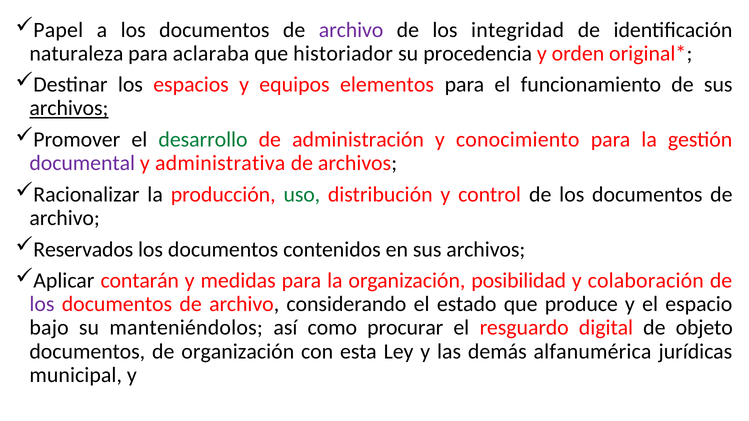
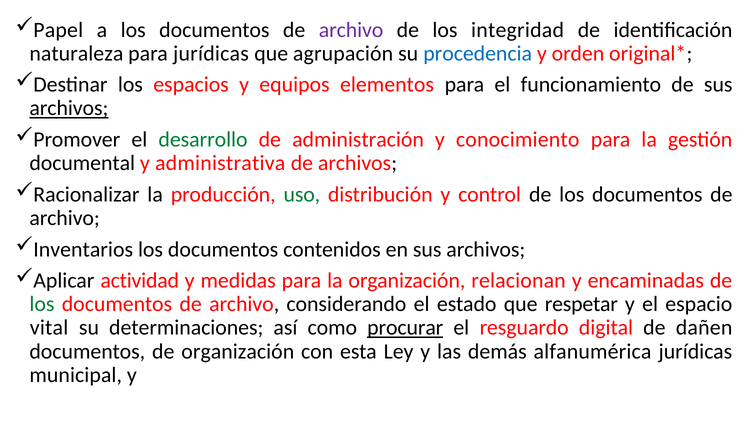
para aclaraba: aclaraba -> jurídicas
historiador: historiador -> agrupación
procedencia colour: black -> blue
documental colour: purple -> black
Reservados: Reservados -> Inventarios
contarán: contarán -> actividad
posibilidad: posibilidad -> relacionan
colaboración: colaboración -> encaminadas
los at (42, 304) colour: purple -> green
produce: produce -> respetar
bajo: bajo -> vital
manteniéndolos: manteniéndolos -> determinaciones
procurar underline: none -> present
objeto: objeto -> dañen
